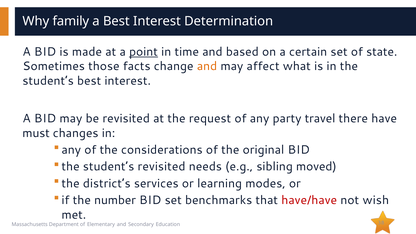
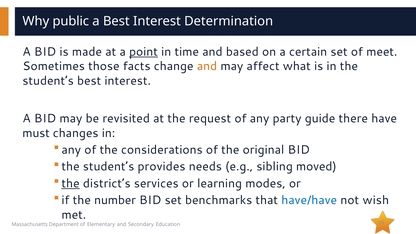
family: family -> public
state: state -> meet
travel: travel -> guide
student’s revisited: revisited -> provides
the at (71, 183) underline: none -> present
have/have colour: red -> blue
